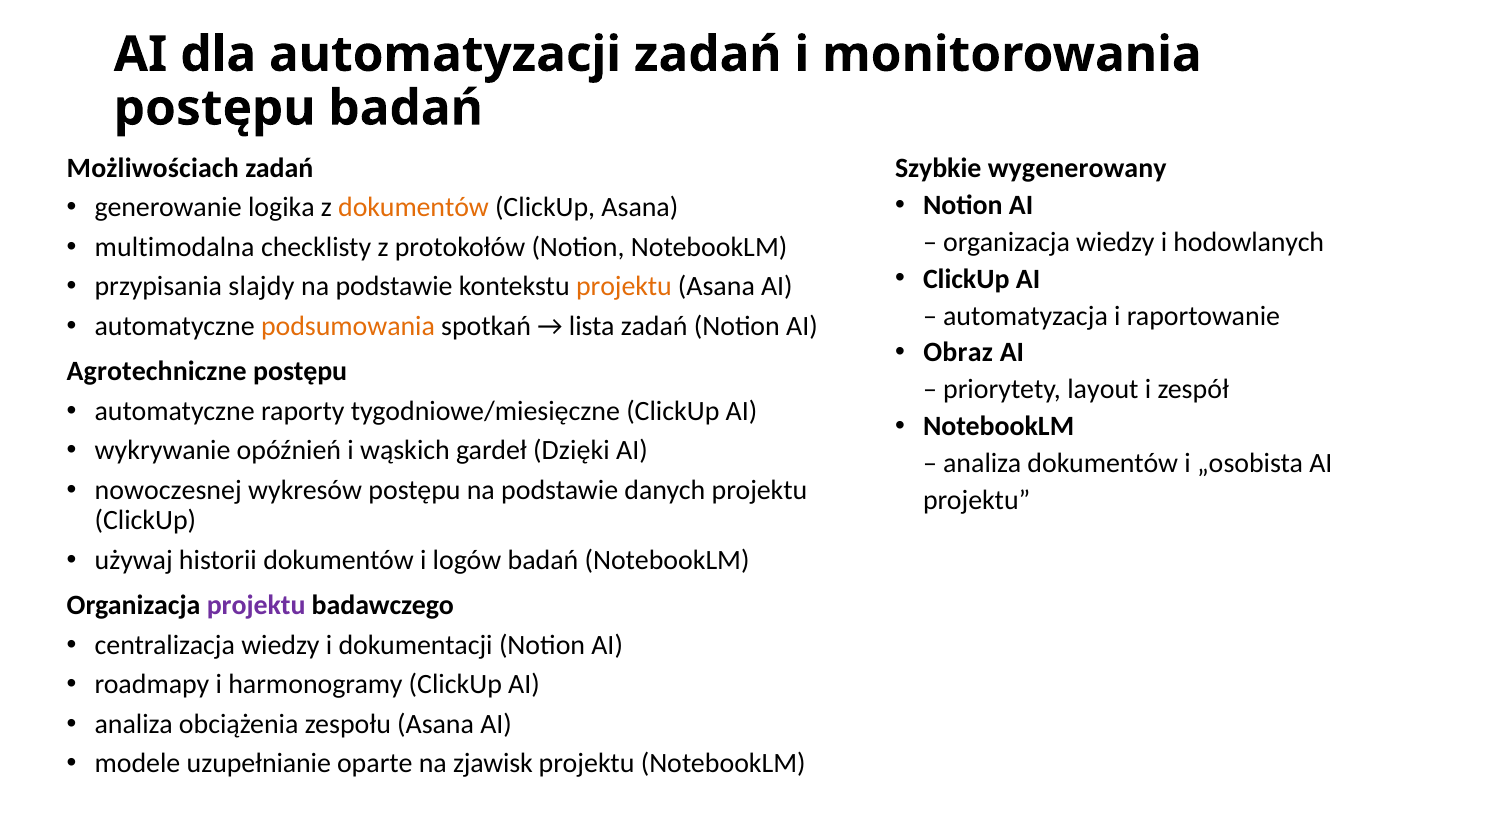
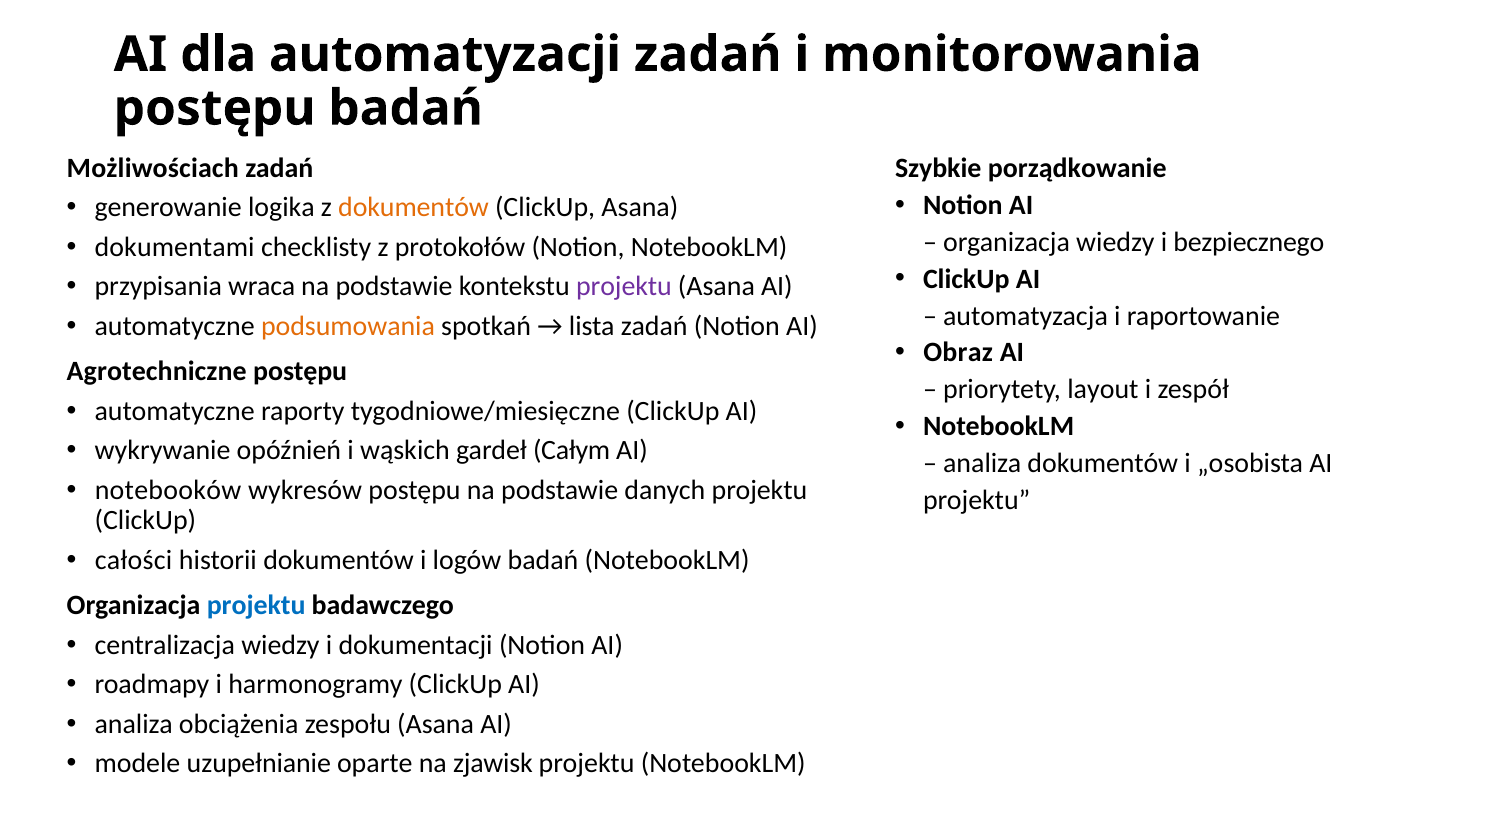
wygenerowany: wygenerowany -> porządkowanie
hodowlanych: hodowlanych -> bezpiecznego
multimodalna: multimodalna -> dokumentami
slajdy: slajdy -> wraca
projektu at (624, 286) colour: orange -> purple
Dzięki: Dzięki -> Całym
nowoczesnej: nowoczesnej -> notebooków
używaj: używaj -> całości
projektu at (256, 605) colour: purple -> blue
